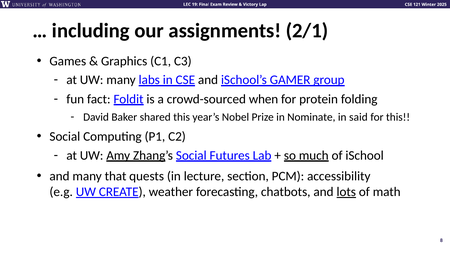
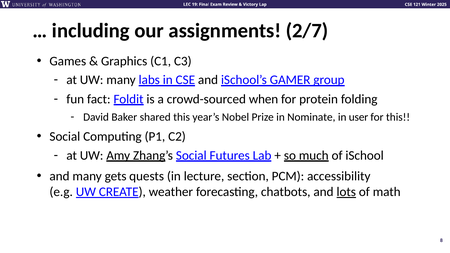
2/1: 2/1 -> 2/7
said: said -> user
that: that -> gets
